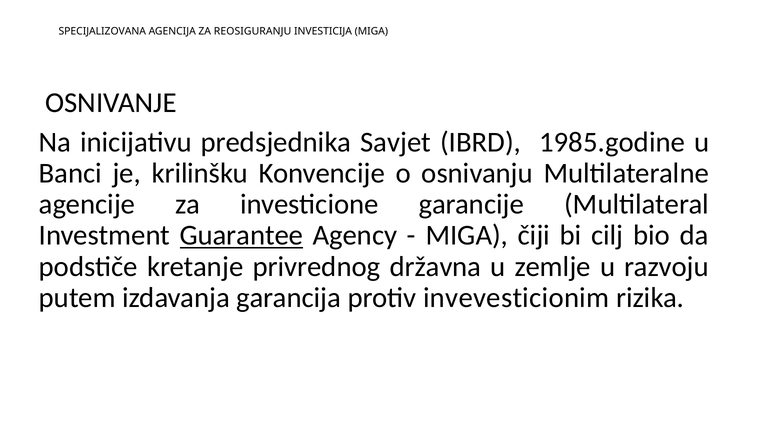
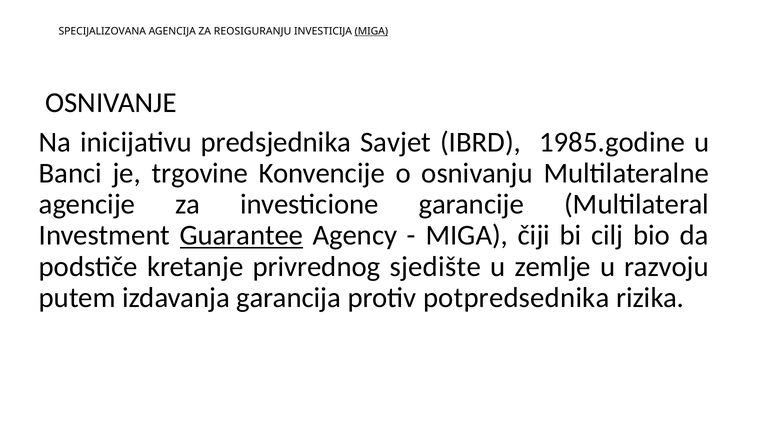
MIGA at (371, 31) underline: none -> present
krilinšku: krilinšku -> trgovine
državna: državna -> sjedište
invevesticionim: invevesticionim -> potpredsednika
